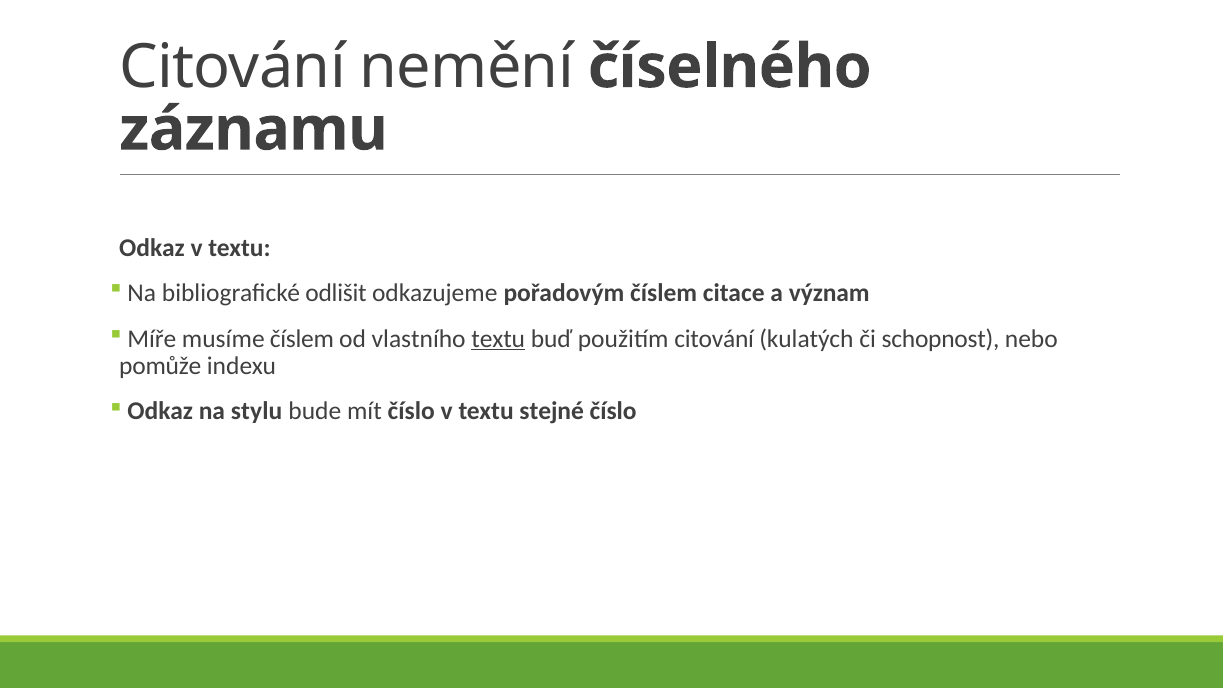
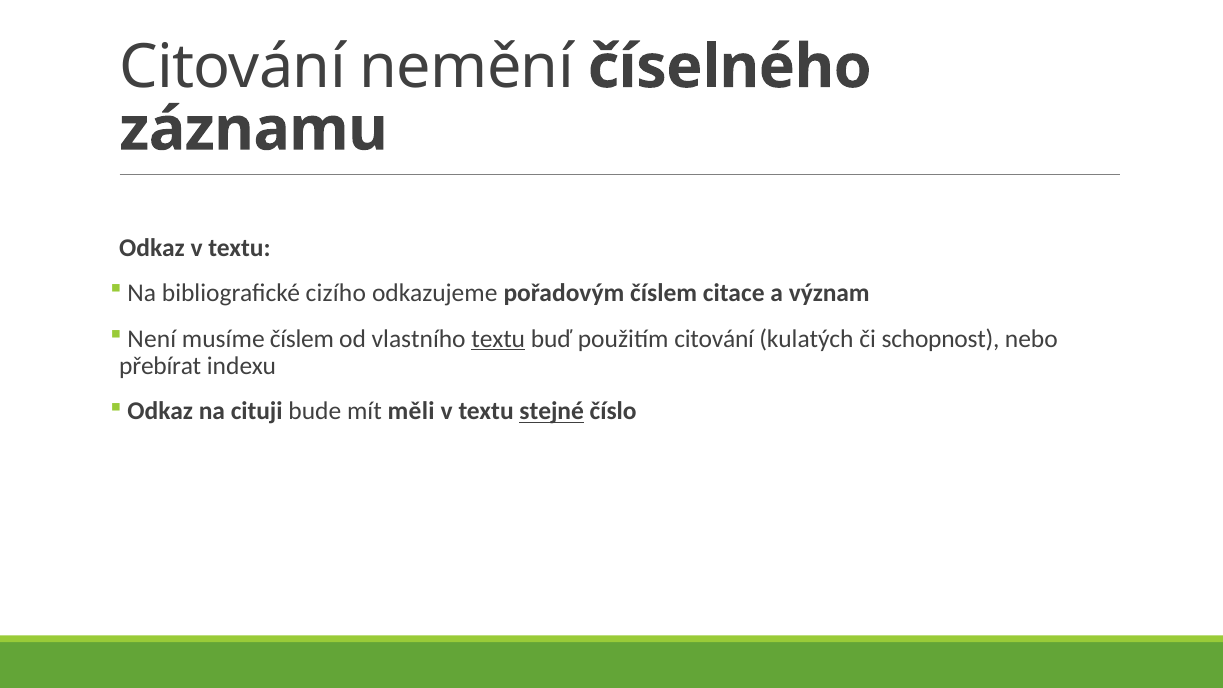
odlišit: odlišit -> cizího
Míře: Míře -> Není
pomůže: pomůže -> přebírat
stylu: stylu -> cituji
mít číslo: číslo -> měli
stejné underline: none -> present
